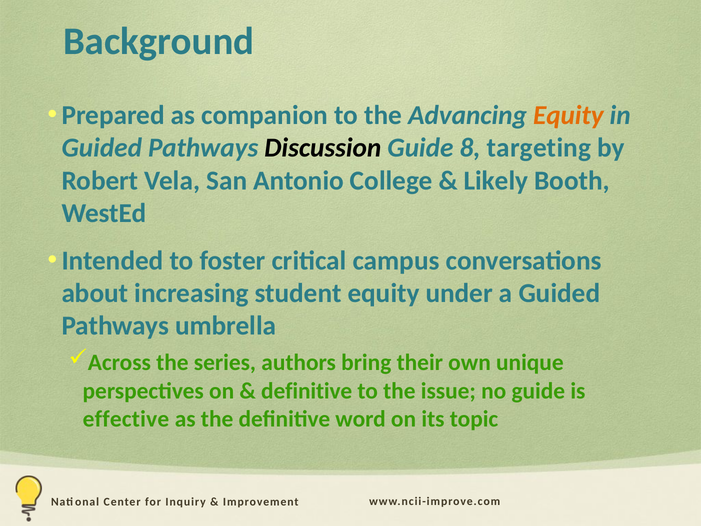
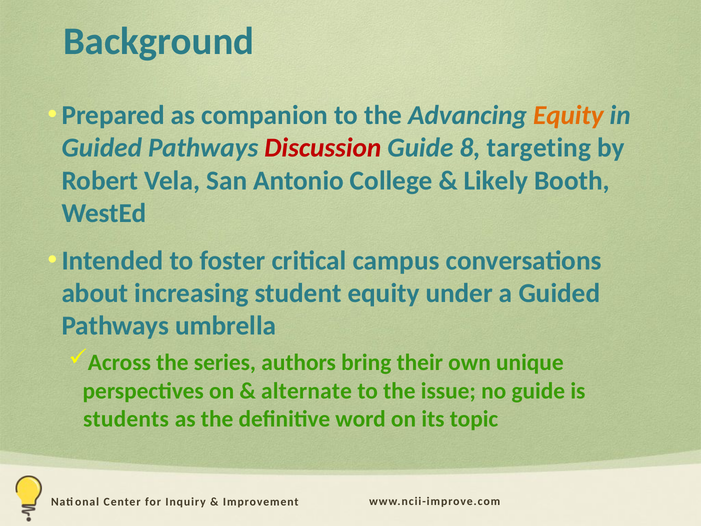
Discussion colour: black -> red
definitive at (307, 391): definitive -> alternate
effective: effective -> students
